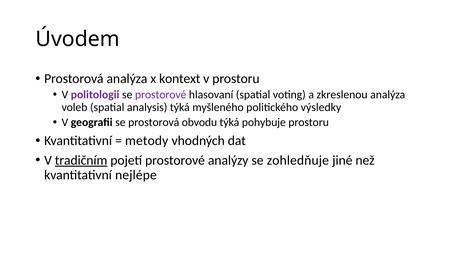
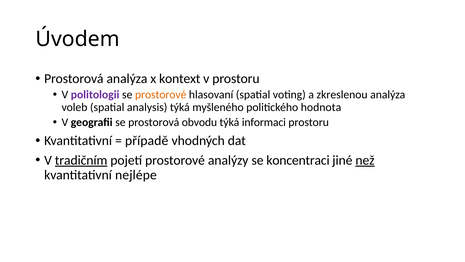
prostorové at (161, 95) colour: purple -> orange
výsledky: výsledky -> hodnota
pohybuje: pohybuje -> informaci
metody: metody -> případě
zohledňuje: zohledňuje -> koncentraci
než underline: none -> present
